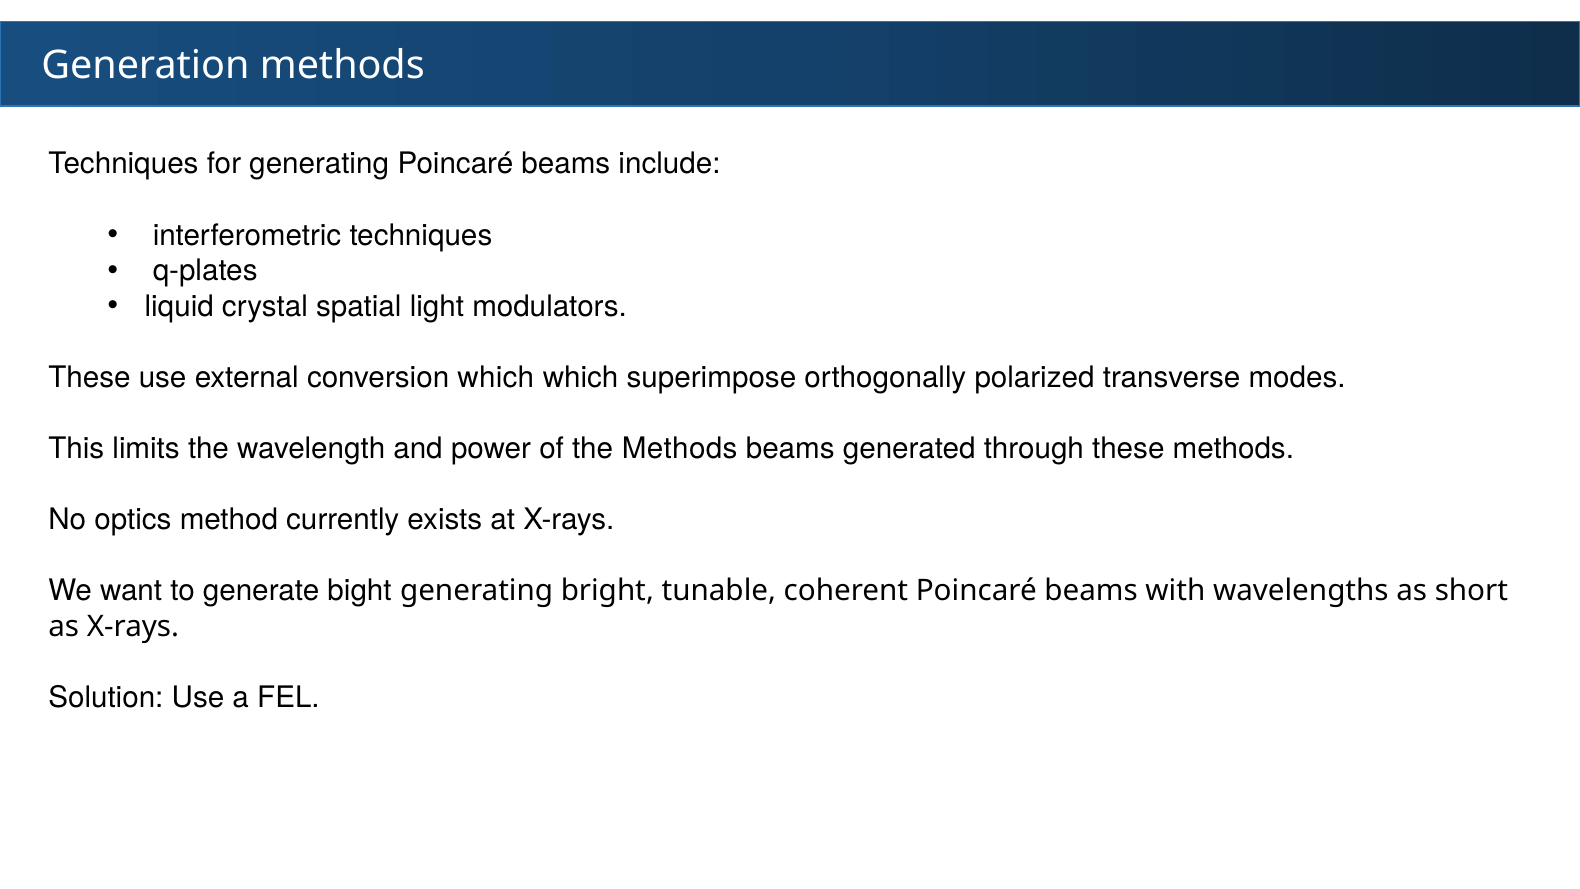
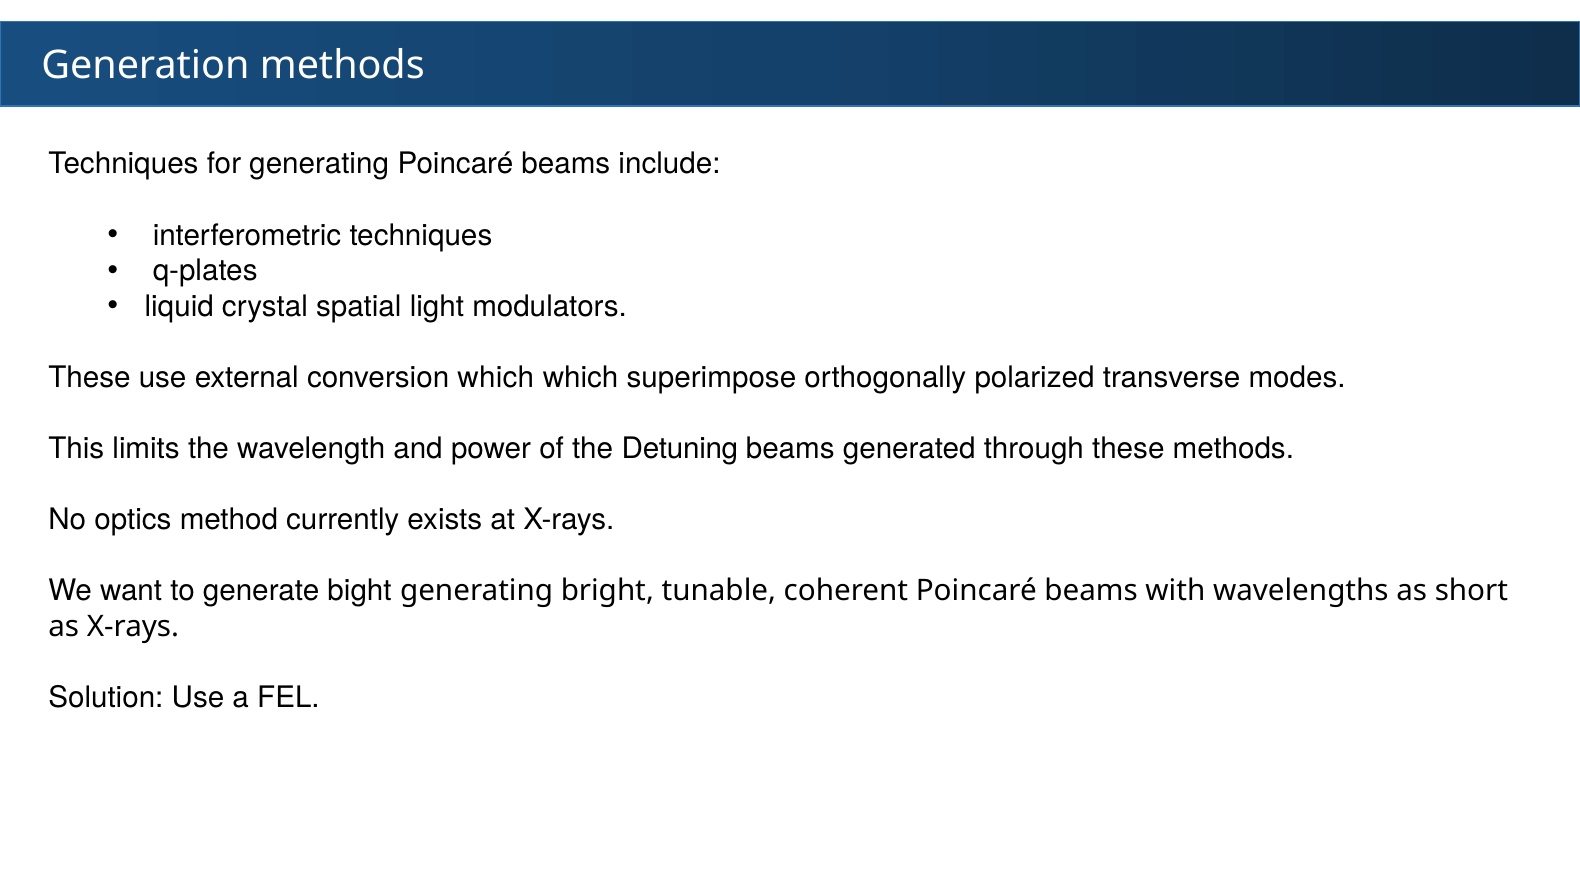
the Methods: Methods -> Detuning
